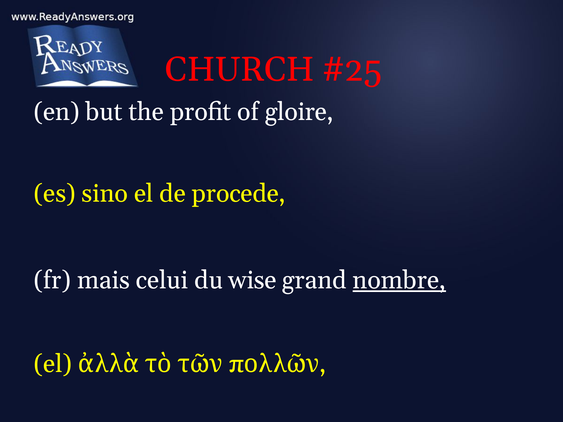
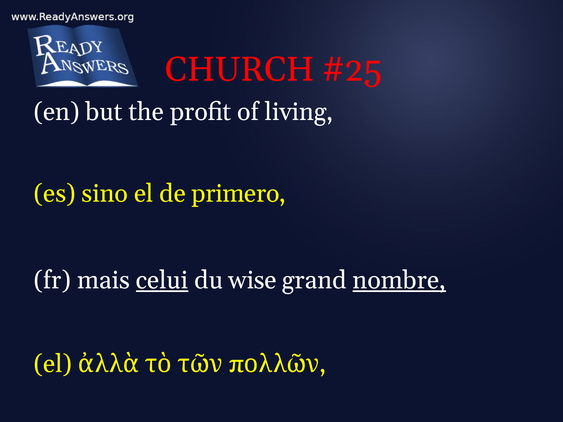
gloire: gloire -> living
procede: procede -> primero
celui underline: none -> present
